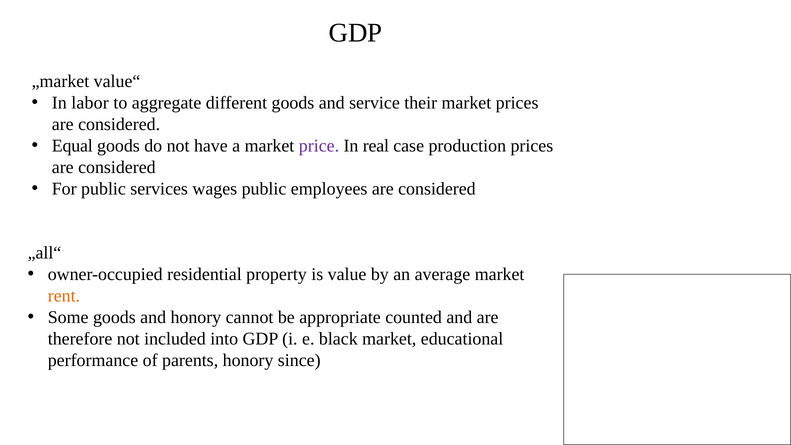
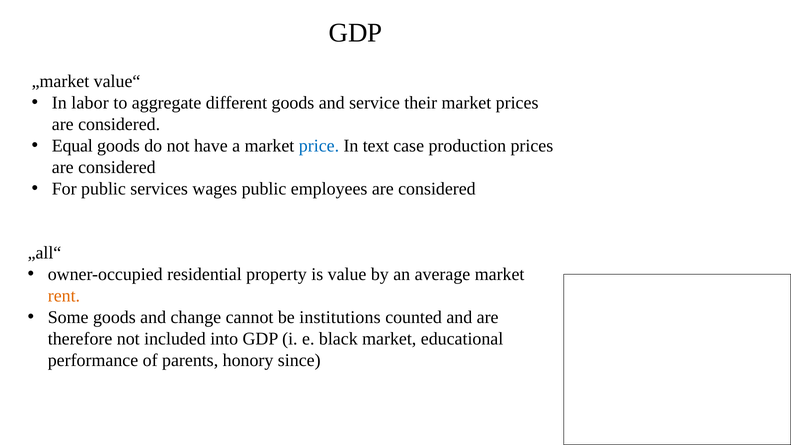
price colour: purple -> blue
real: real -> text
and honory: honory -> change
appropriate: appropriate -> institutions
